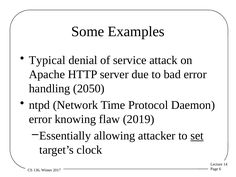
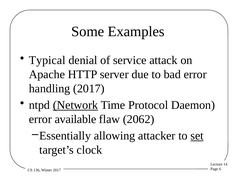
handling 2050: 2050 -> 2017
Network underline: none -> present
knowing: knowing -> available
2019: 2019 -> 2062
